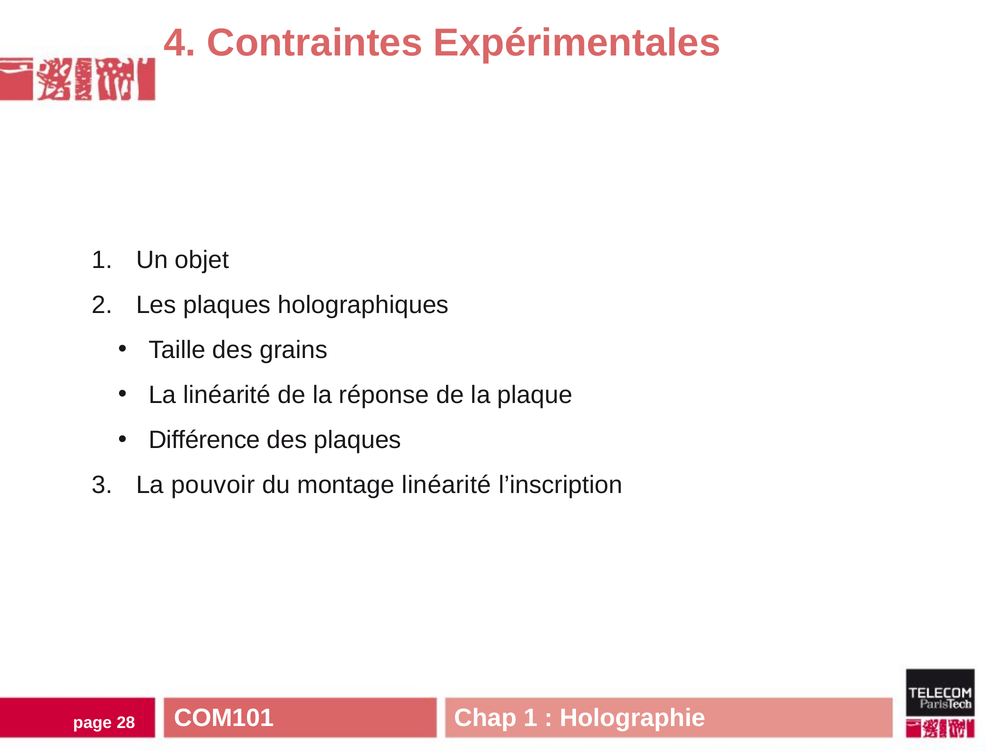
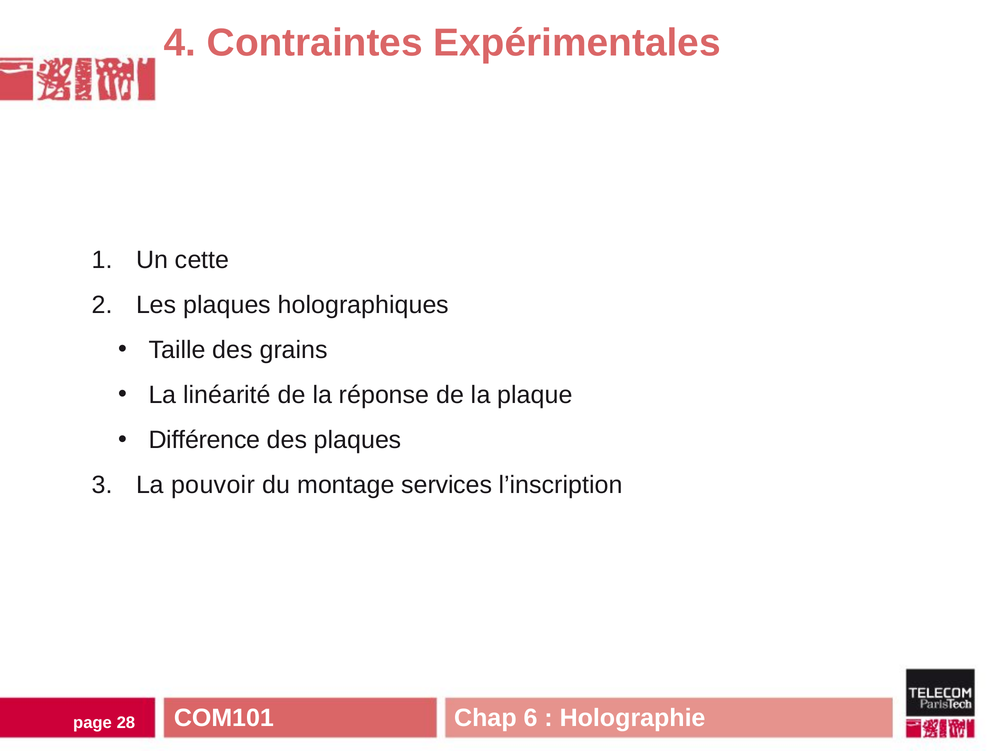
objet: objet -> cette
montage linéarité: linéarité -> services
Chap 1: 1 -> 6
